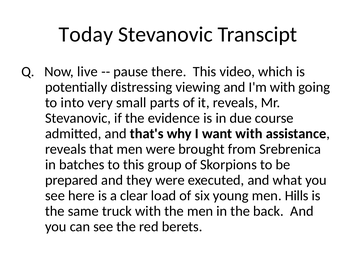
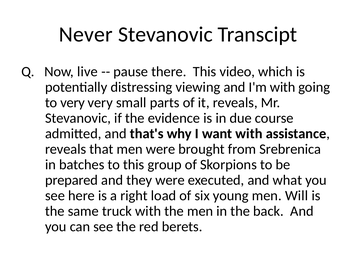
Today: Today -> Never
to into: into -> very
clear: clear -> right
Hills: Hills -> Will
